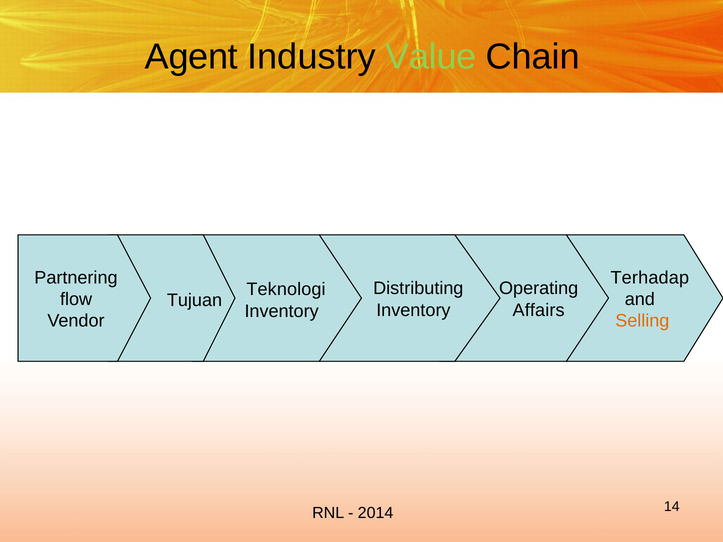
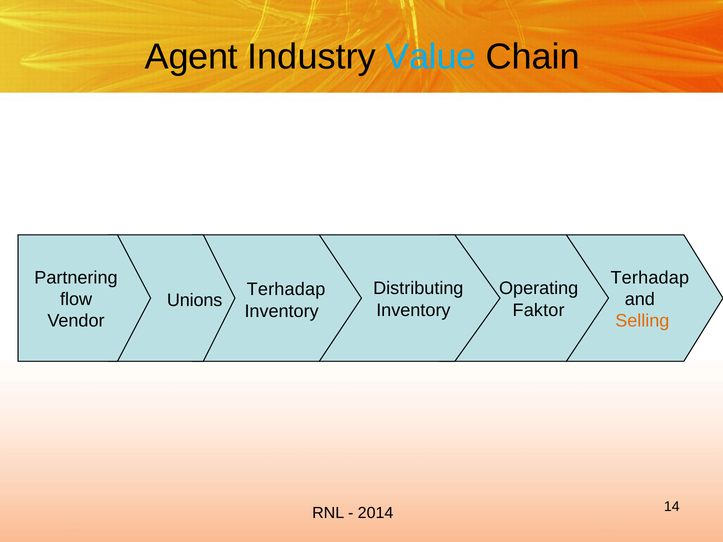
Value colour: light green -> light blue
Teknologi at (286, 289): Teknologi -> Terhadap
Tujuan: Tujuan -> Unions
Affairs: Affairs -> Faktor
